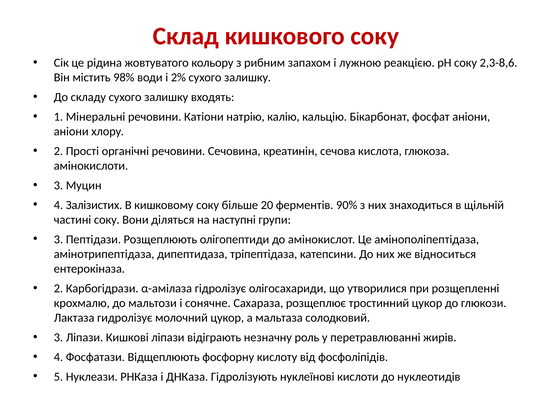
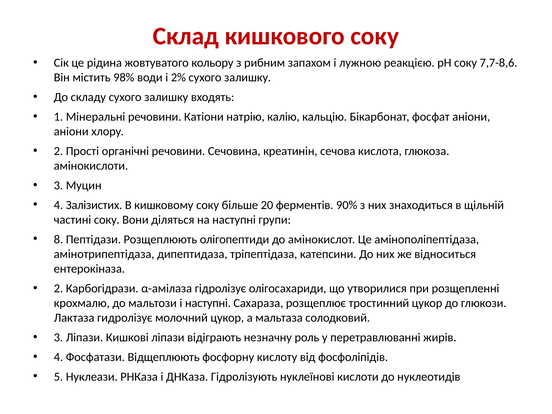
2,3-8,6: 2,3-8,6 -> 7,7-8,6
3 at (58, 239): 3 -> 8
і сонячне: сонячне -> наступні
